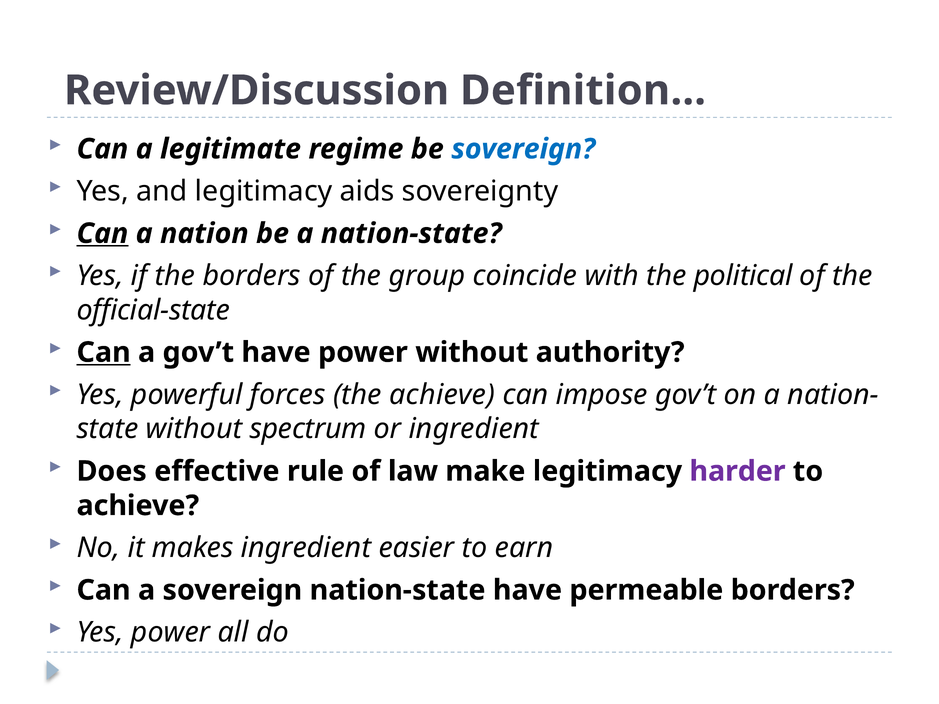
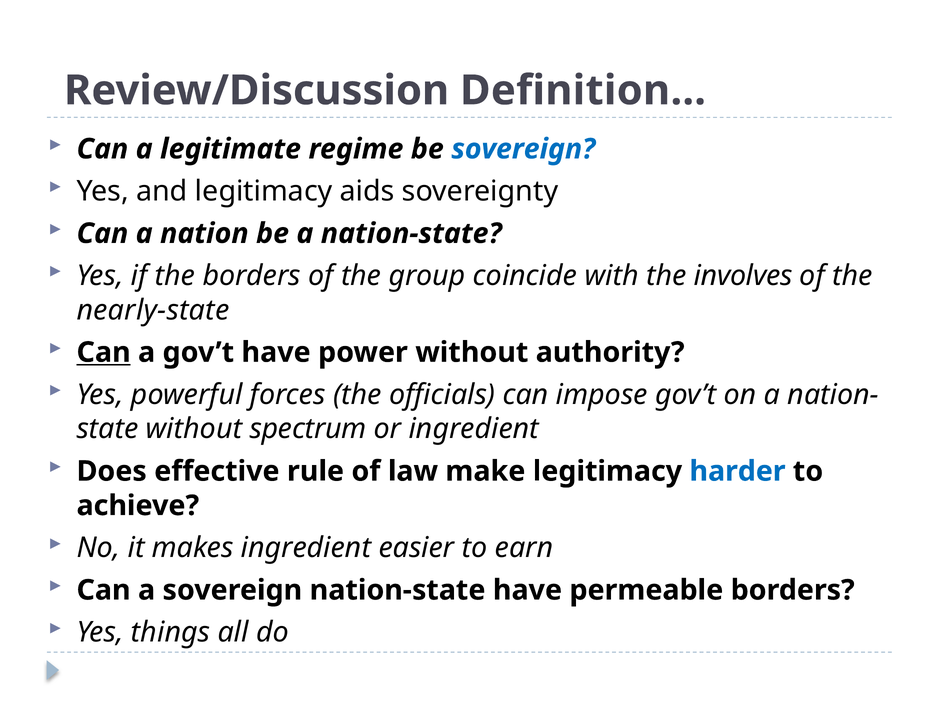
Can at (102, 234) underline: present -> none
political: political -> involves
official-state: official-state -> nearly-state
the achieve: achieve -> officials
harder colour: purple -> blue
Yes power: power -> things
